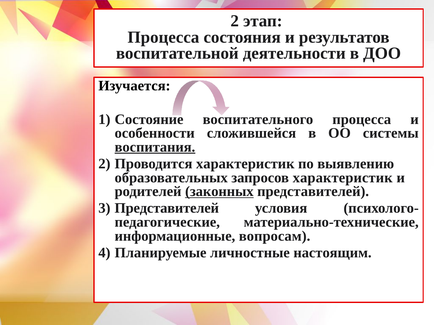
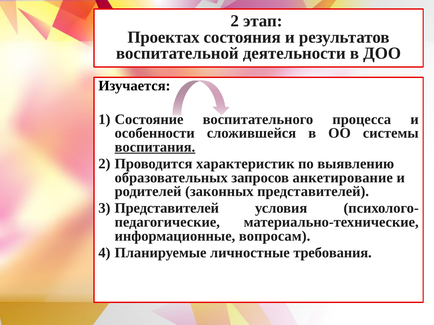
Процесса at (163, 37): Процесса -> Проектах
запросов характеристик: характеристик -> анкетирование
законных underline: present -> none
настоящим: настоящим -> требования
